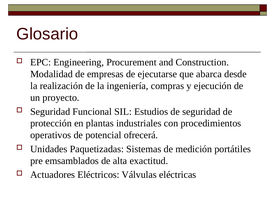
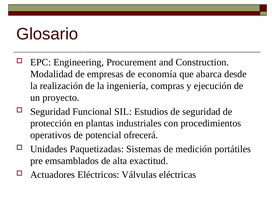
ejecutarse: ejecutarse -> economía
